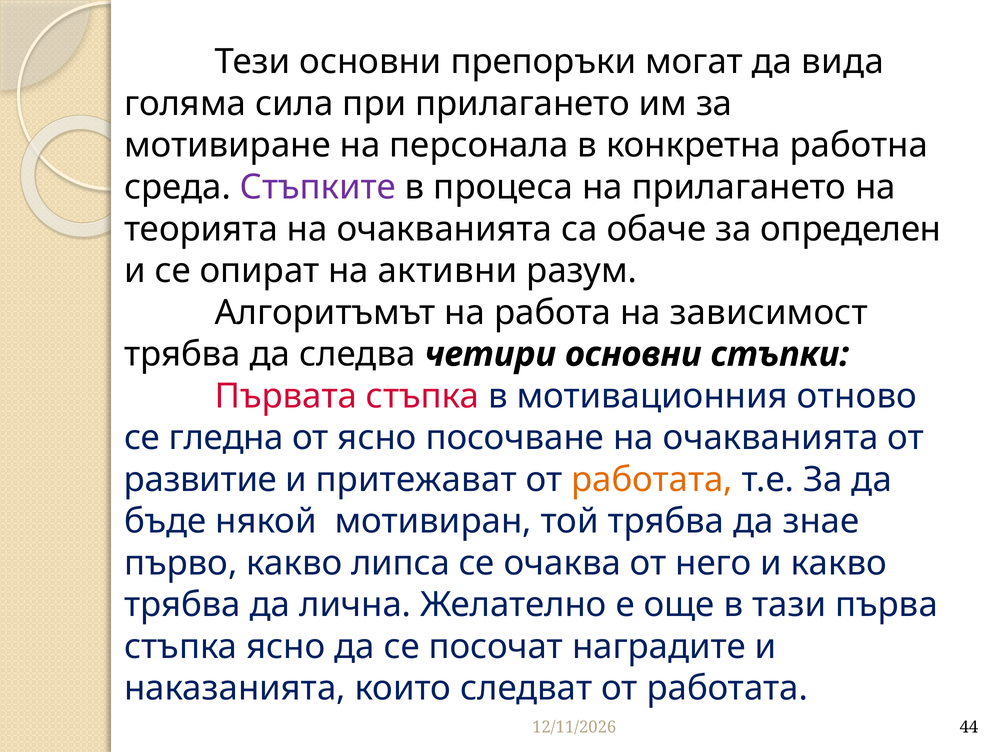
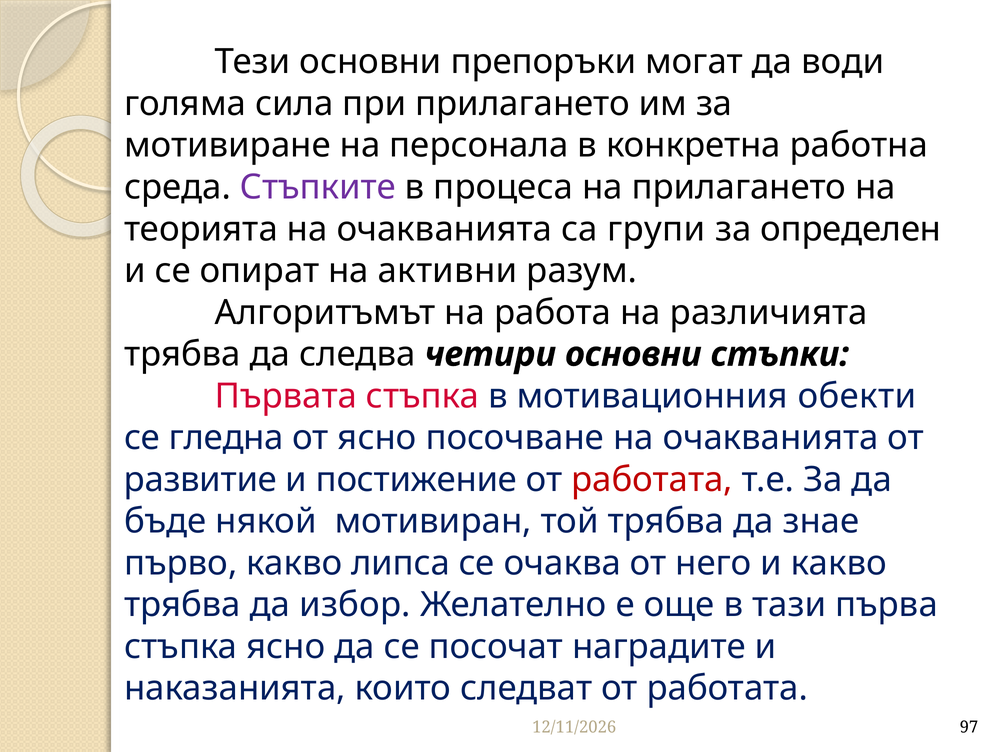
вида: вида -> води
обаче: обаче -> групи
зависимост: зависимост -> различията
отново: отново -> обекти
притежават: притежават -> постижение
работата at (652, 479) colour: orange -> red
лична: лична -> избор
44: 44 -> 97
